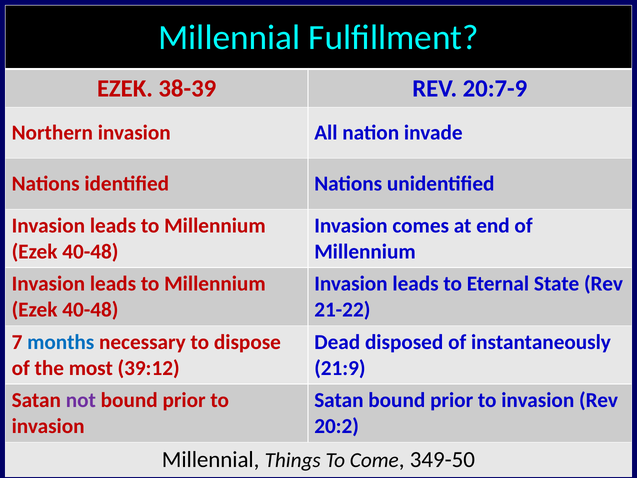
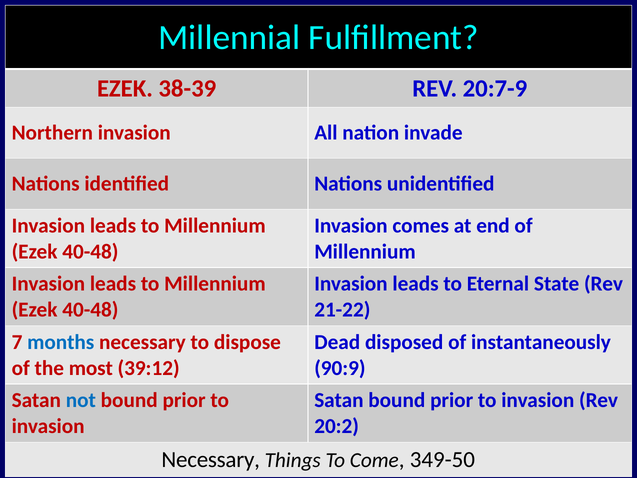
21:9: 21:9 -> 90:9
not colour: purple -> blue
Millennial at (211, 460): Millennial -> Necessary
